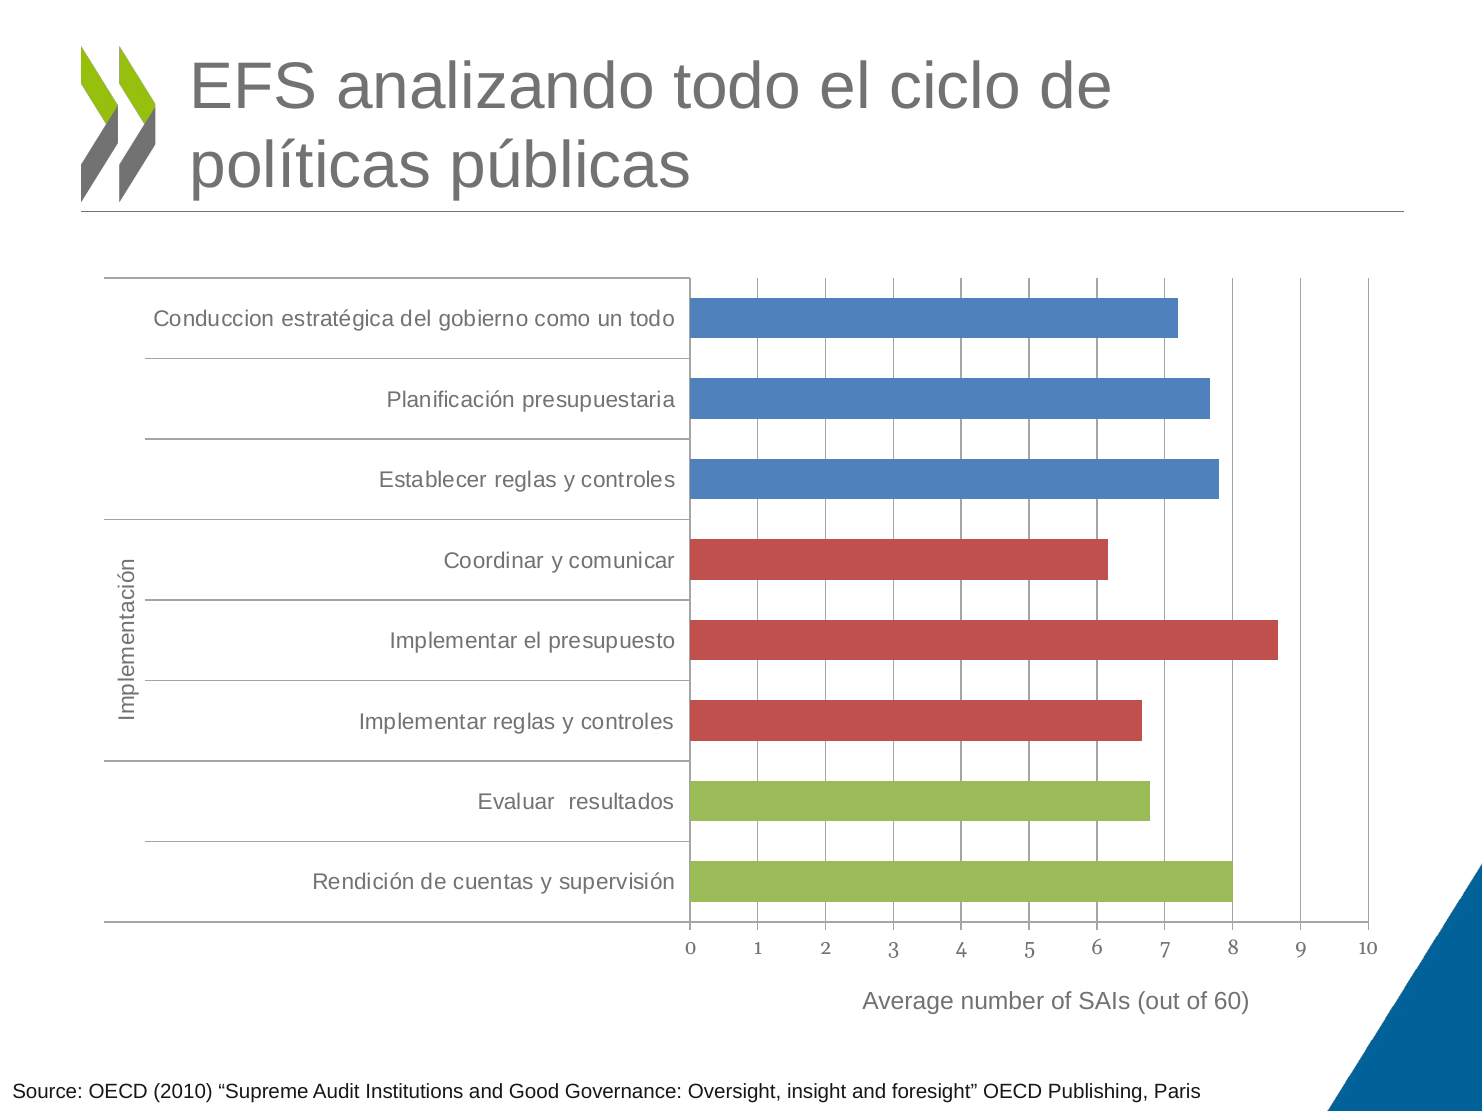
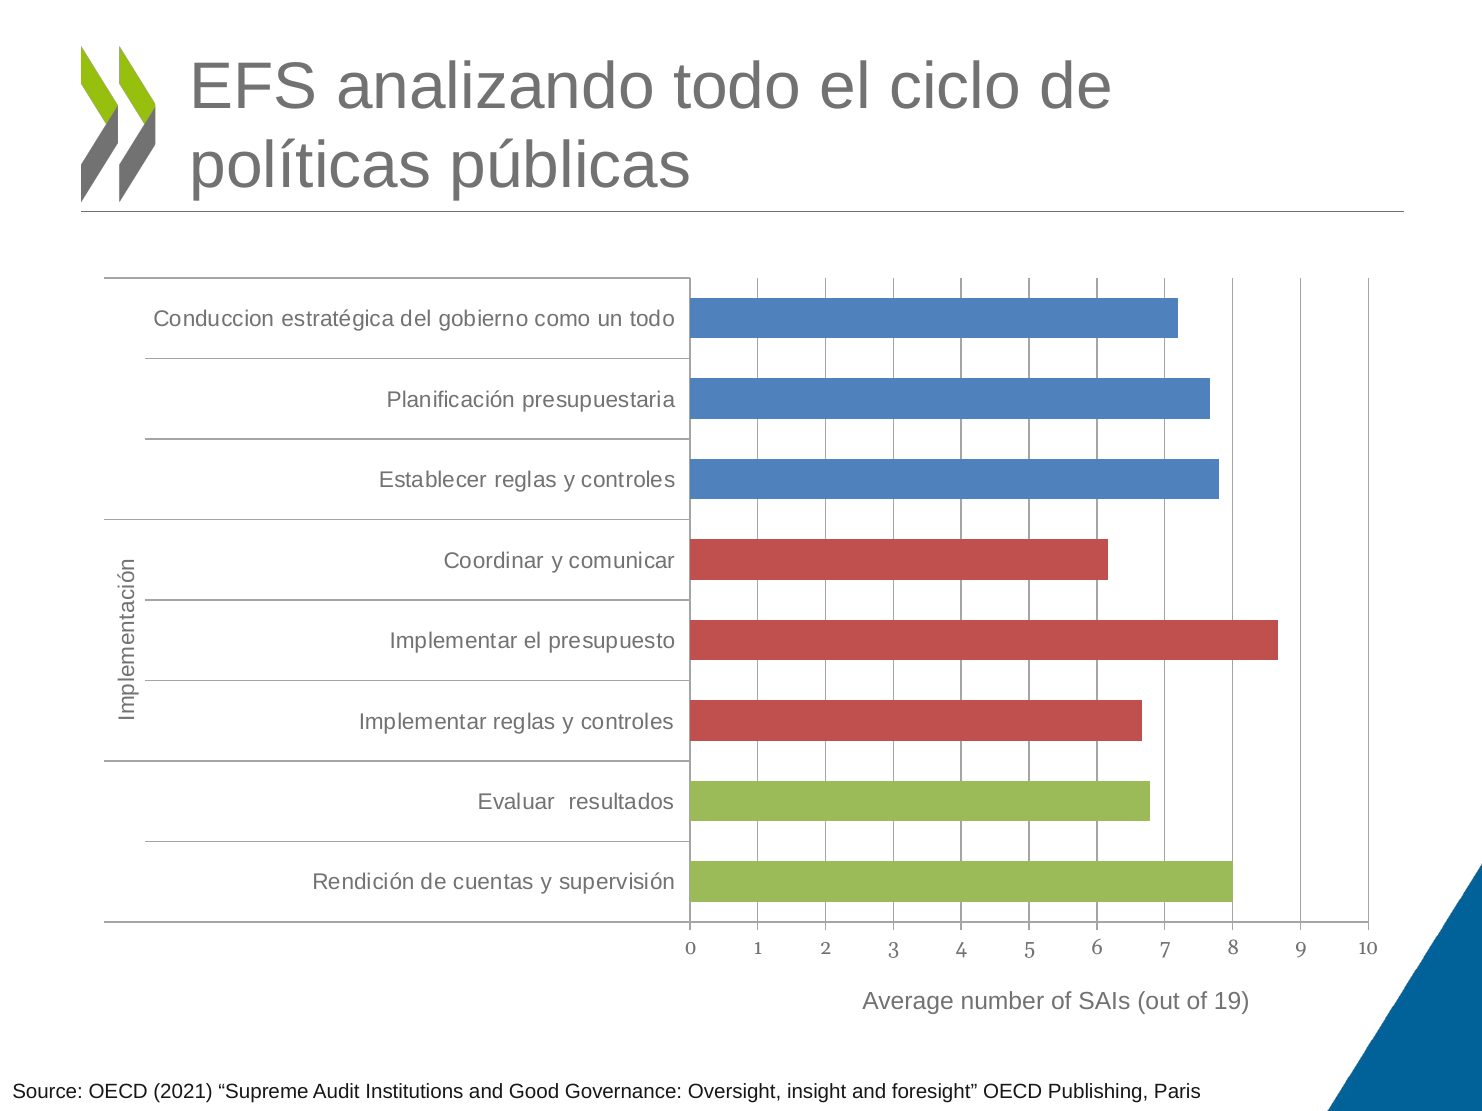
60: 60 -> 19
2010: 2010 -> 2021
